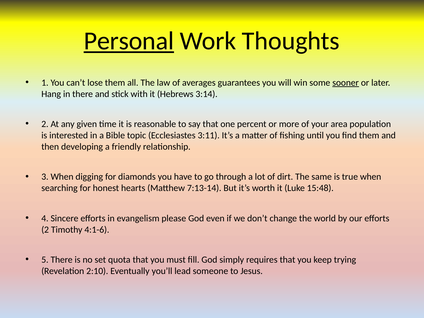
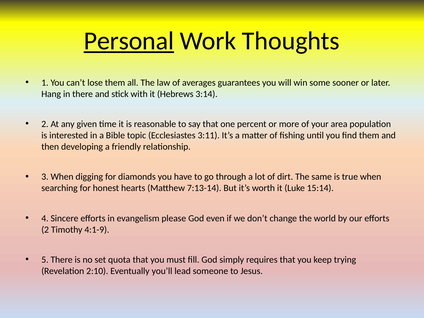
sooner underline: present -> none
15:48: 15:48 -> 15:14
4:1-6: 4:1-6 -> 4:1-9
